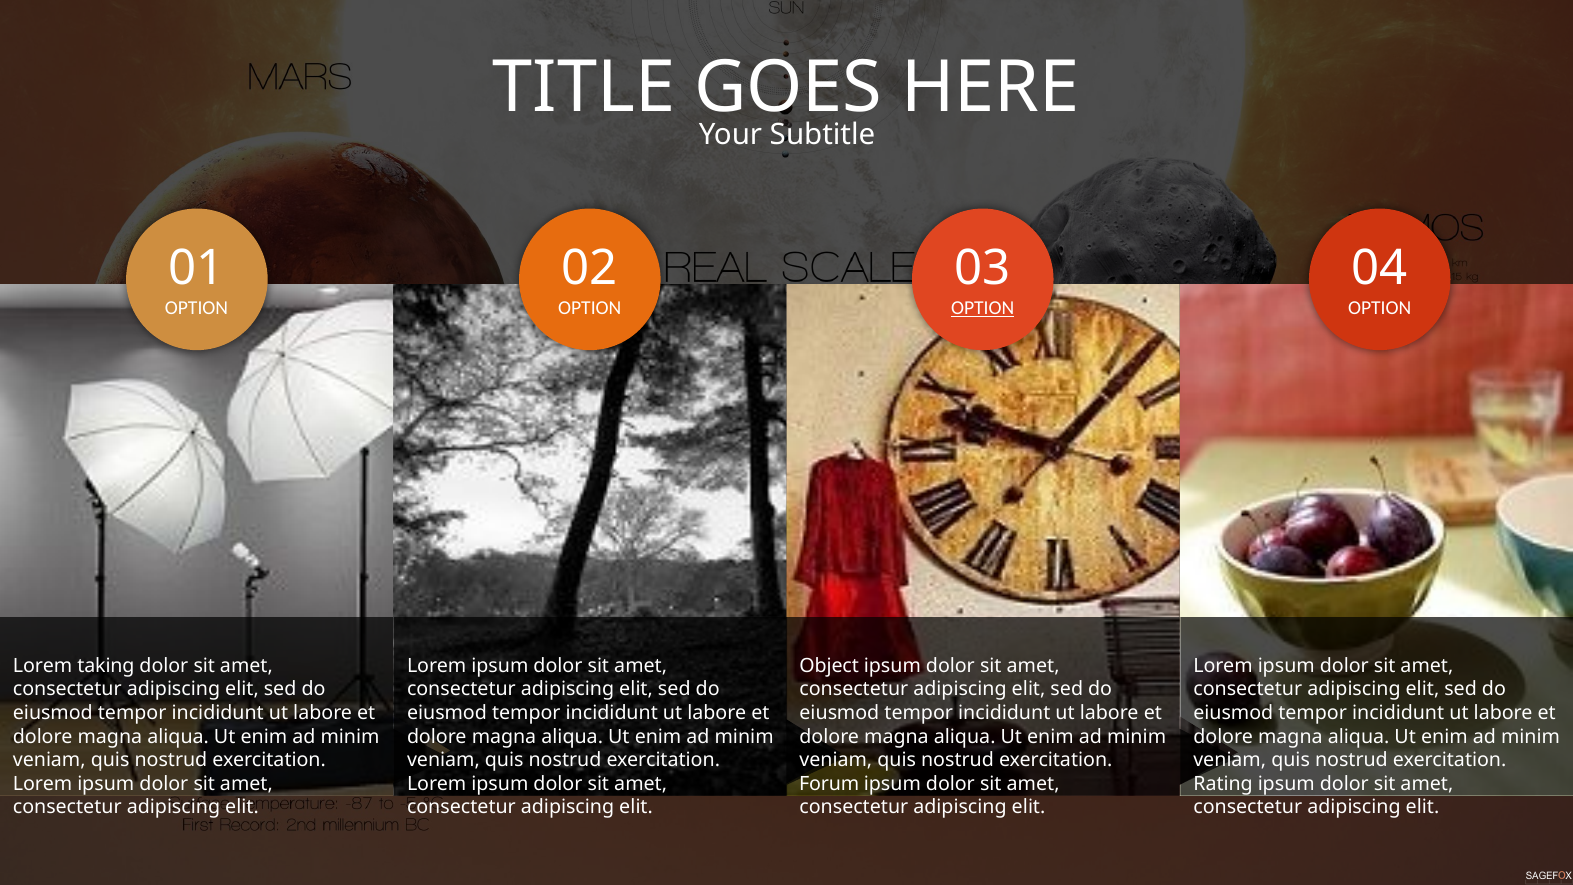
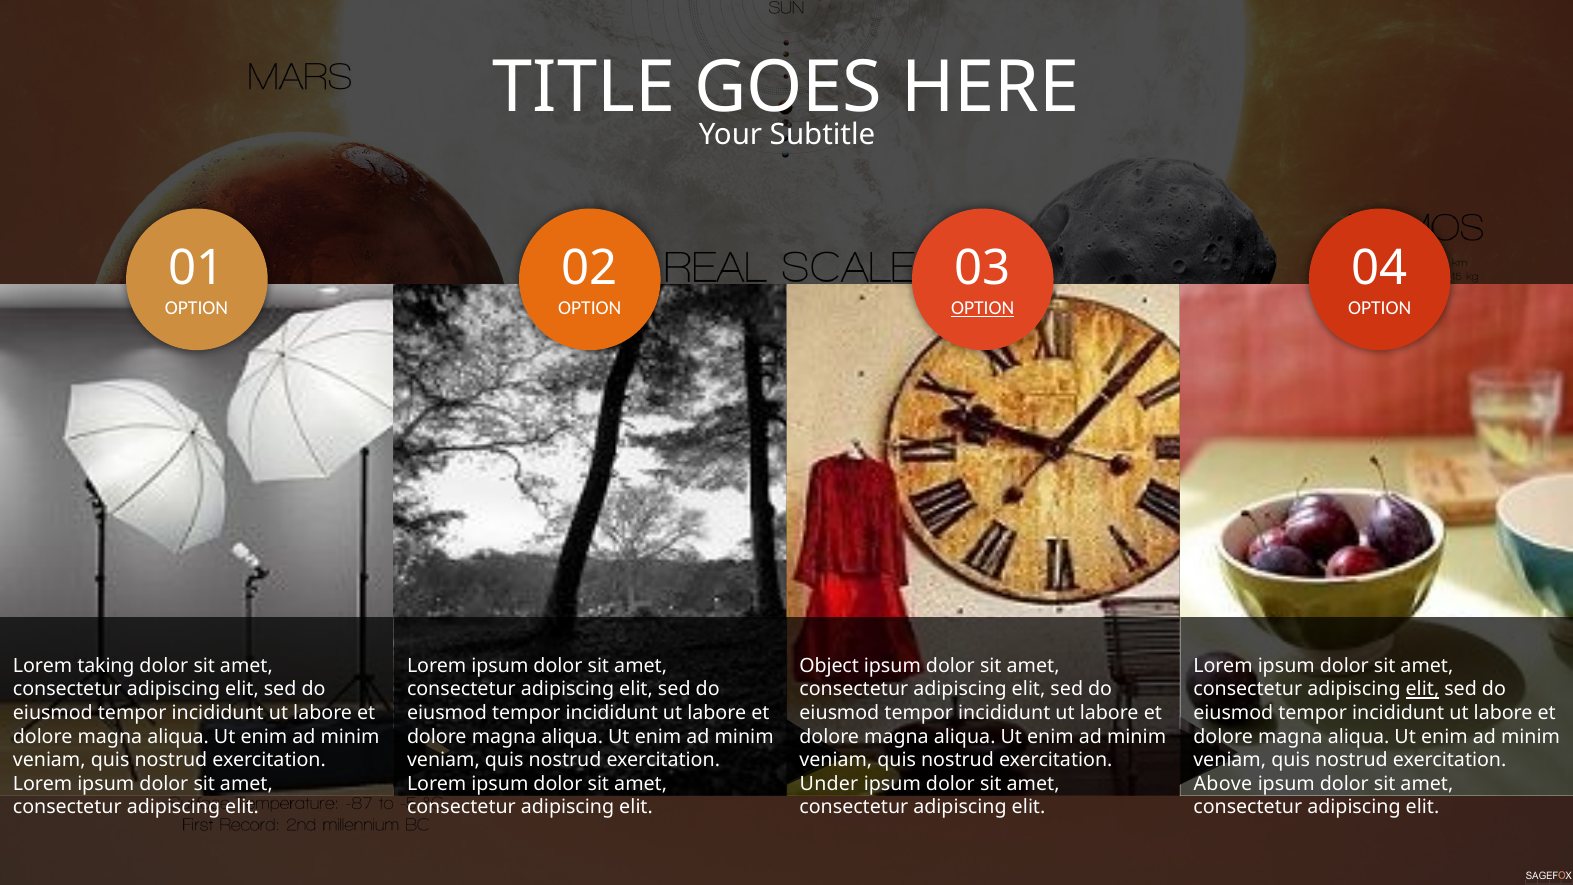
elit at (1422, 689) underline: none -> present
Forum: Forum -> Under
Rating: Rating -> Above
